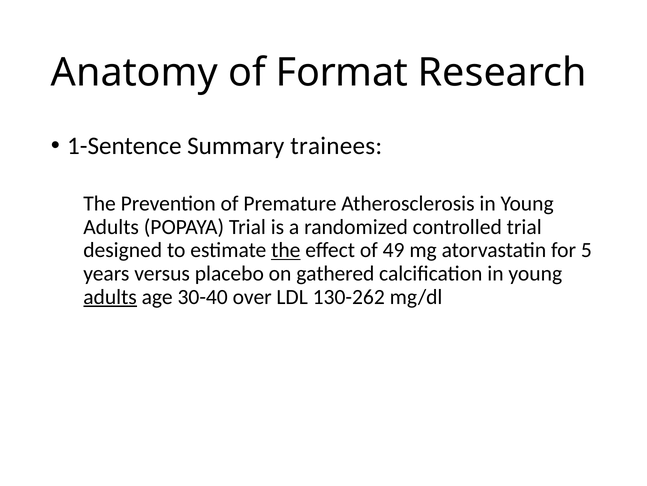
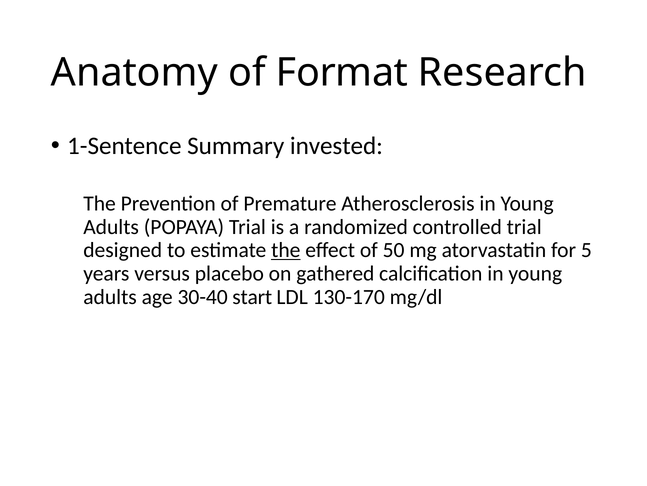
trainees: trainees -> invested
49: 49 -> 50
adults at (110, 296) underline: present -> none
over: over -> start
130-262: 130-262 -> 130-170
